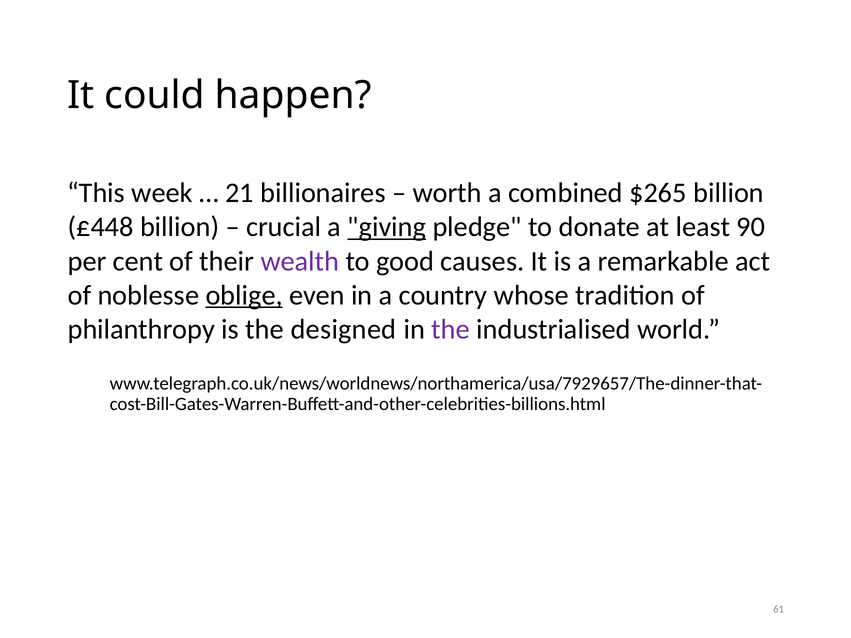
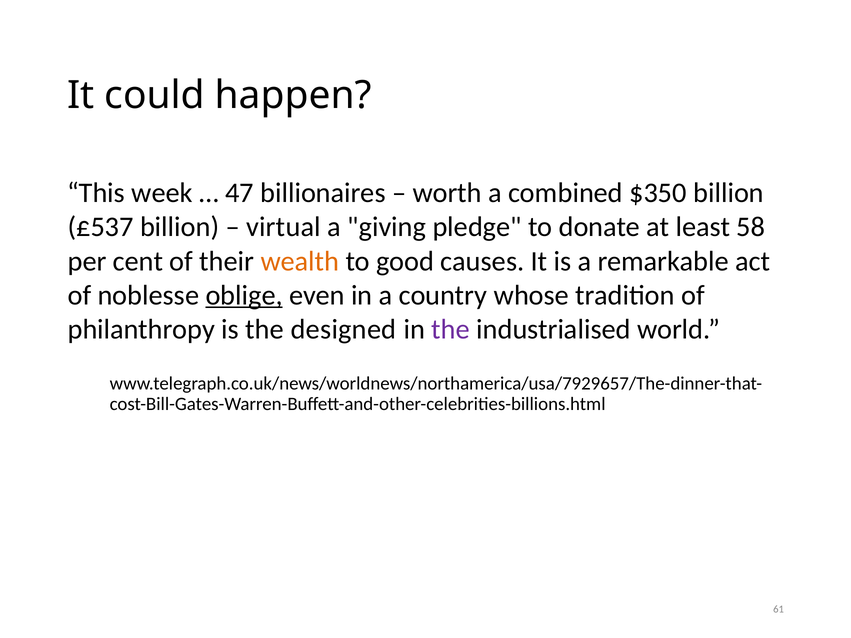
21: 21 -> 47
$265: $265 -> $350
£448: £448 -> £537
crucial: crucial -> virtual
giving underline: present -> none
90: 90 -> 58
wealth colour: purple -> orange
